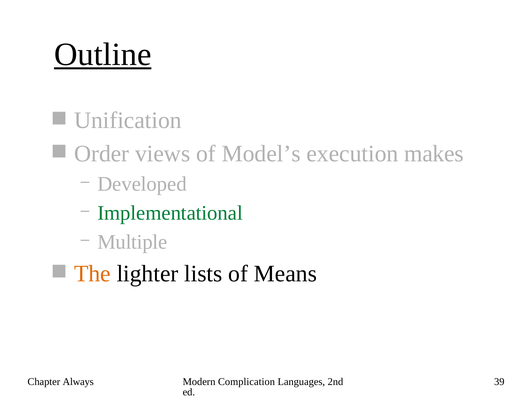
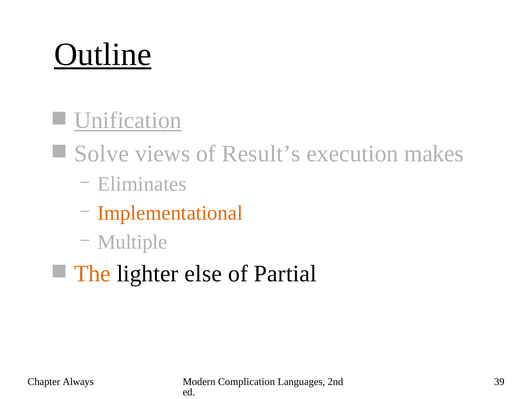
Unification underline: none -> present
Order: Order -> Solve
Model’s: Model’s -> Result’s
Developed: Developed -> Eliminates
Implementational colour: green -> orange
lists: lists -> else
Means: Means -> Partial
